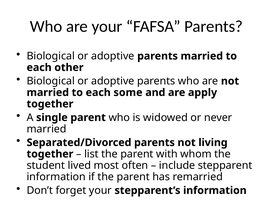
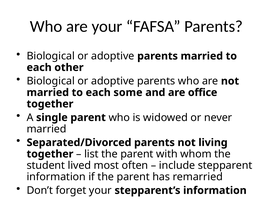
apply: apply -> office
